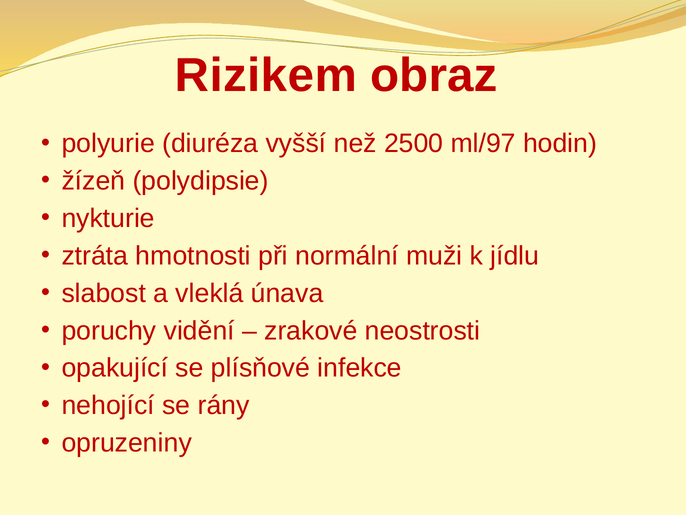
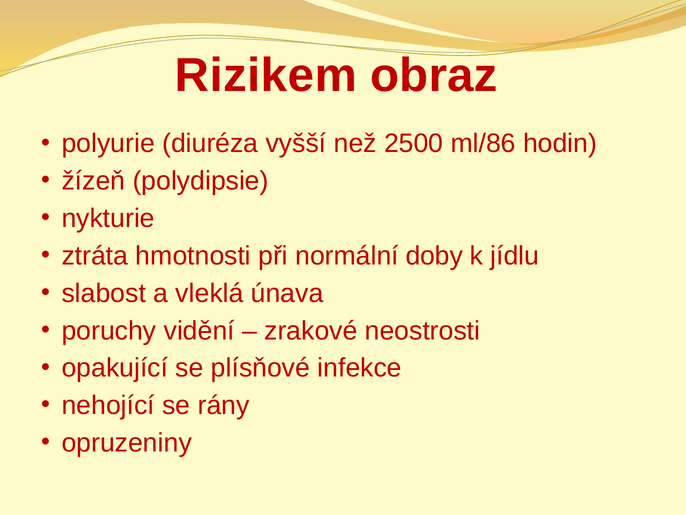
ml/97: ml/97 -> ml/86
muži: muži -> doby
